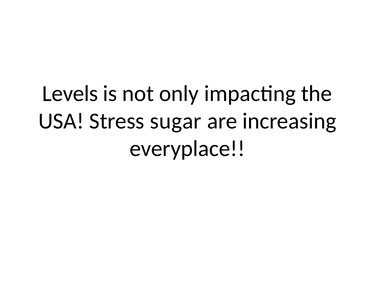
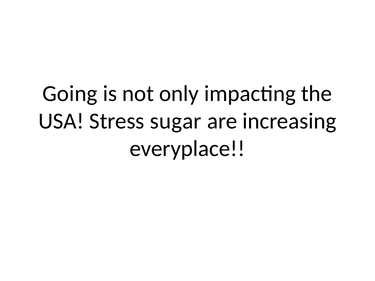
Levels: Levels -> Going
